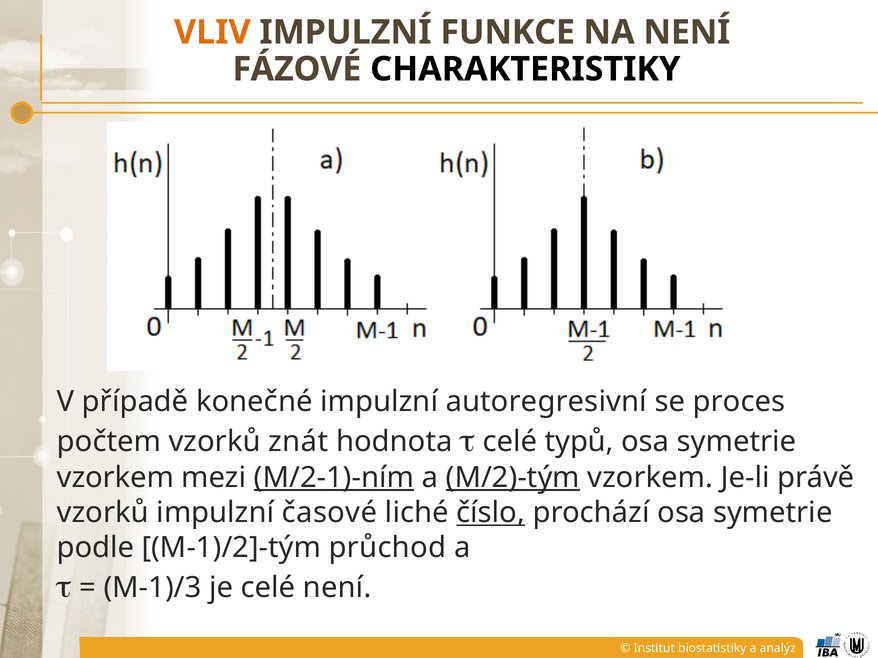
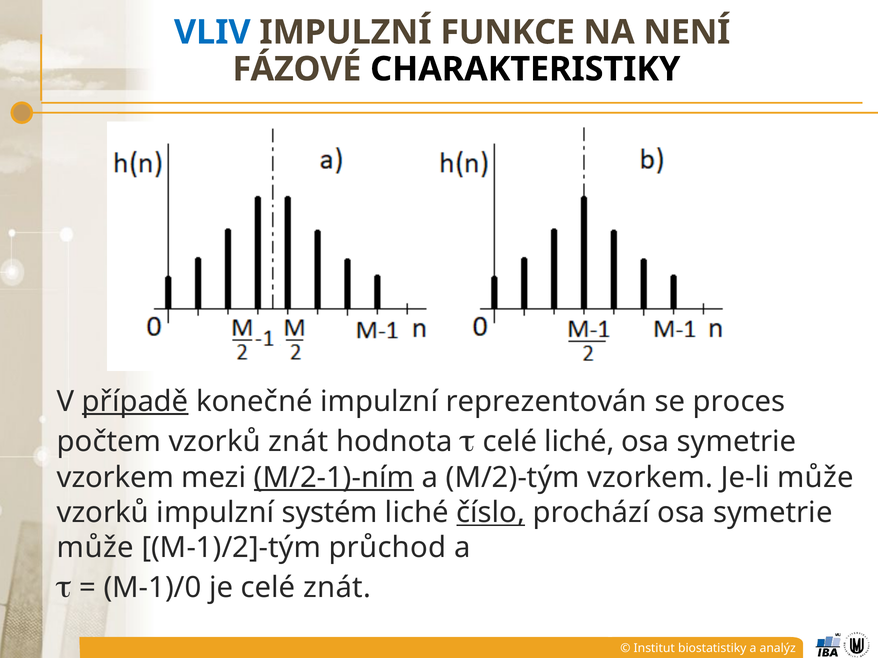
VLIV colour: orange -> blue
případě underline: none -> present
autoregresivní: autoregresivní -> reprezentován
celé typů: typů -> liché
M/2)-tým underline: present -> none
Je-li právě: právě -> může
časové: časové -> systém
podle at (95, 548): podle -> může
M-1)/3: M-1)/3 -> M-1)/0
celé není: není -> znát
